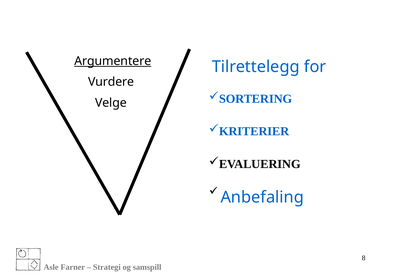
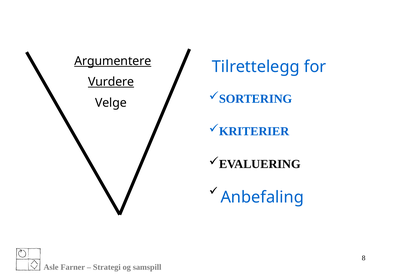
Vurdere underline: none -> present
